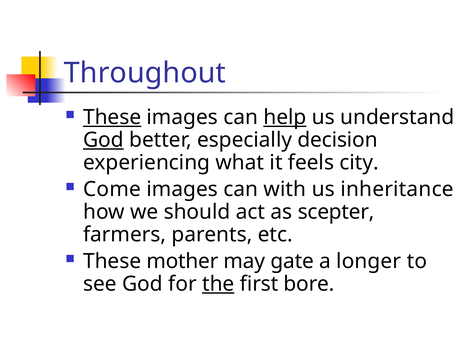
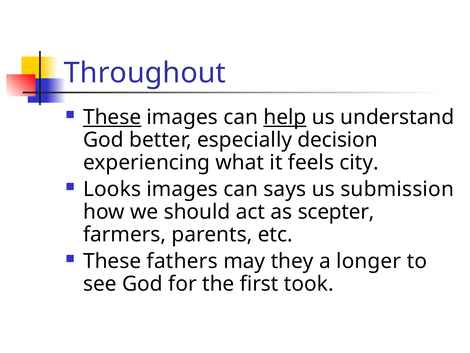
God at (103, 140) underline: present -> none
Come: Come -> Looks
with: with -> says
inheritance: inheritance -> submission
mother: mother -> fathers
gate: gate -> they
the underline: present -> none
bore: bore -> took
